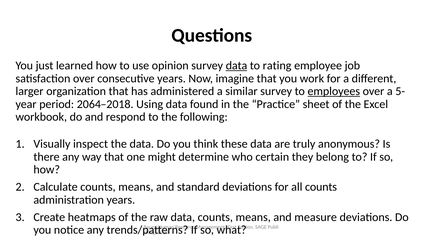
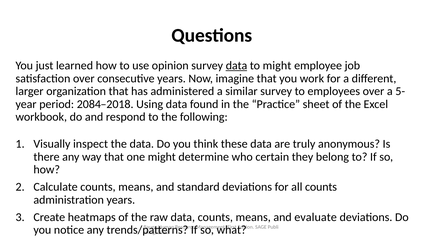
to rating: rating -> might
employees underline: present -> none
2064: 2064 -> 2084
measure: measure -> evaluate
